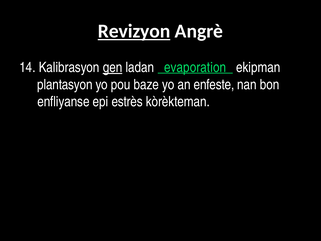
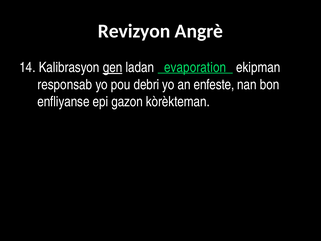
Revizyon underline: present -> none
plantasyon: plantasyon -> responsab
baze: baze -> debri
estrès: estrès -> gazon
